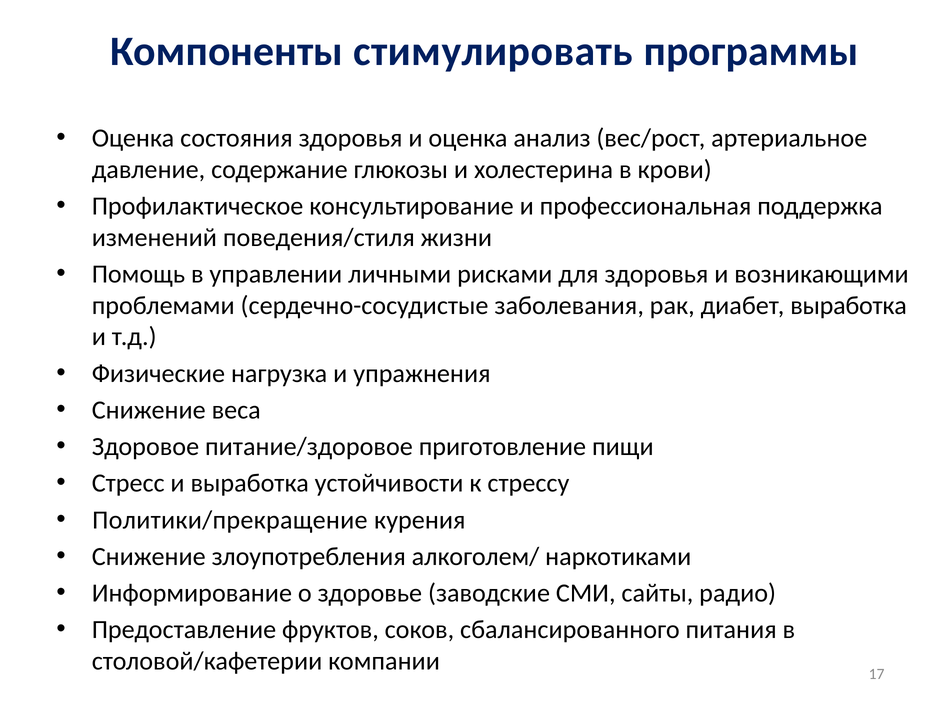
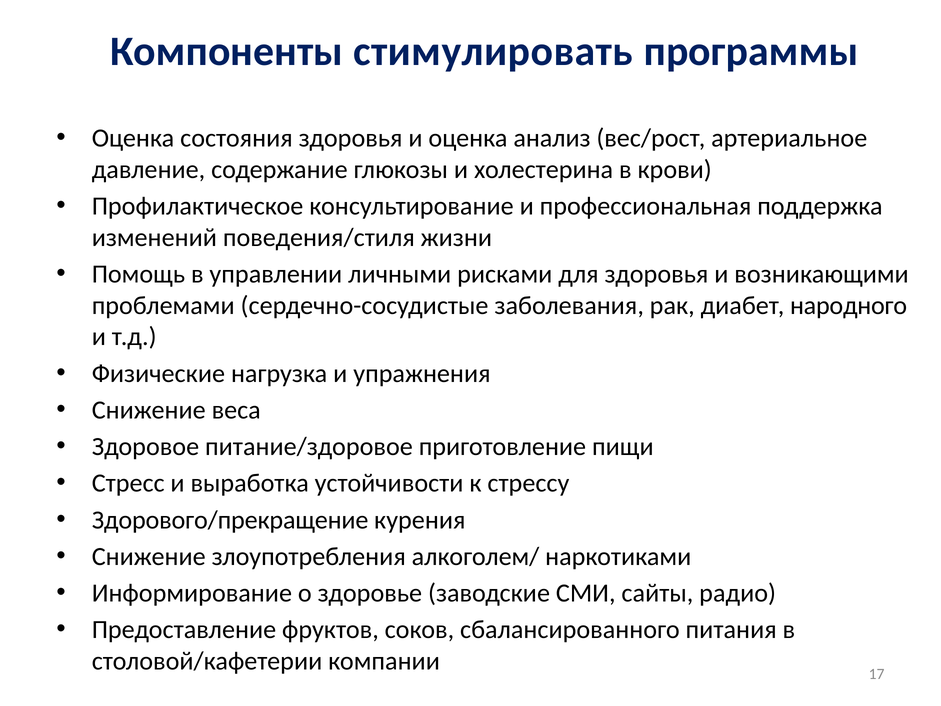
диабет выработка: выработка -> народного
Политики/прекращение: Политики/прекращение -> Здорового/прекращение
